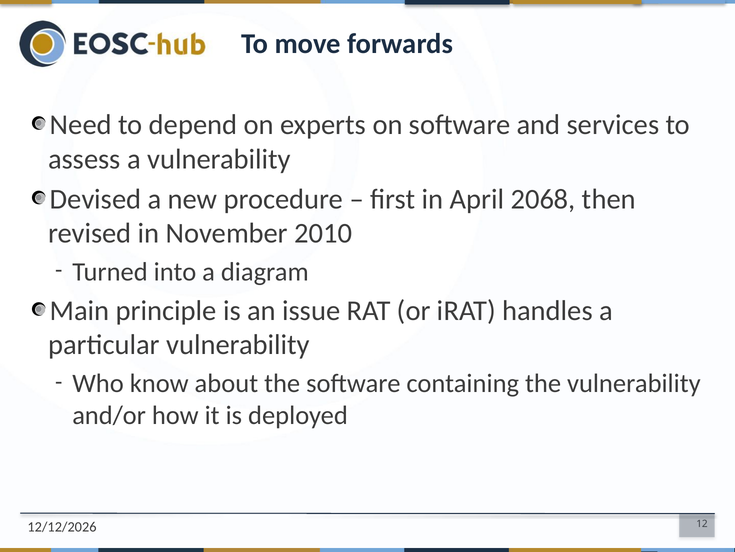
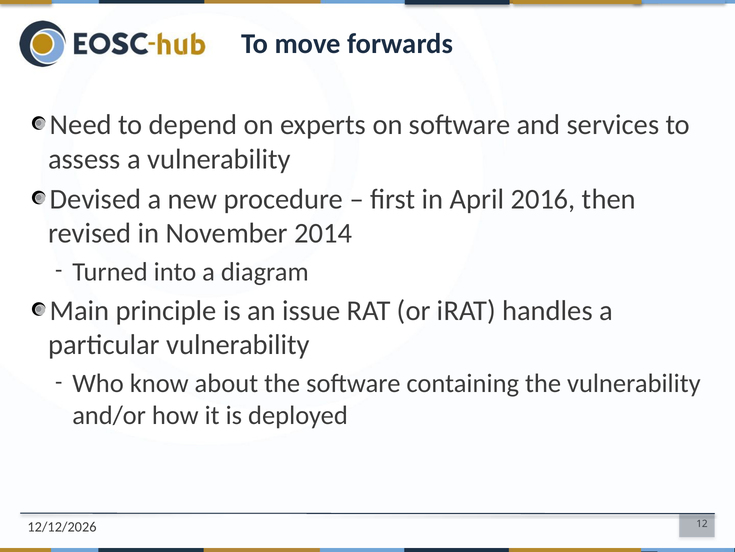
2068: 2068 -> 2016
2010: 2010 -> 2014
